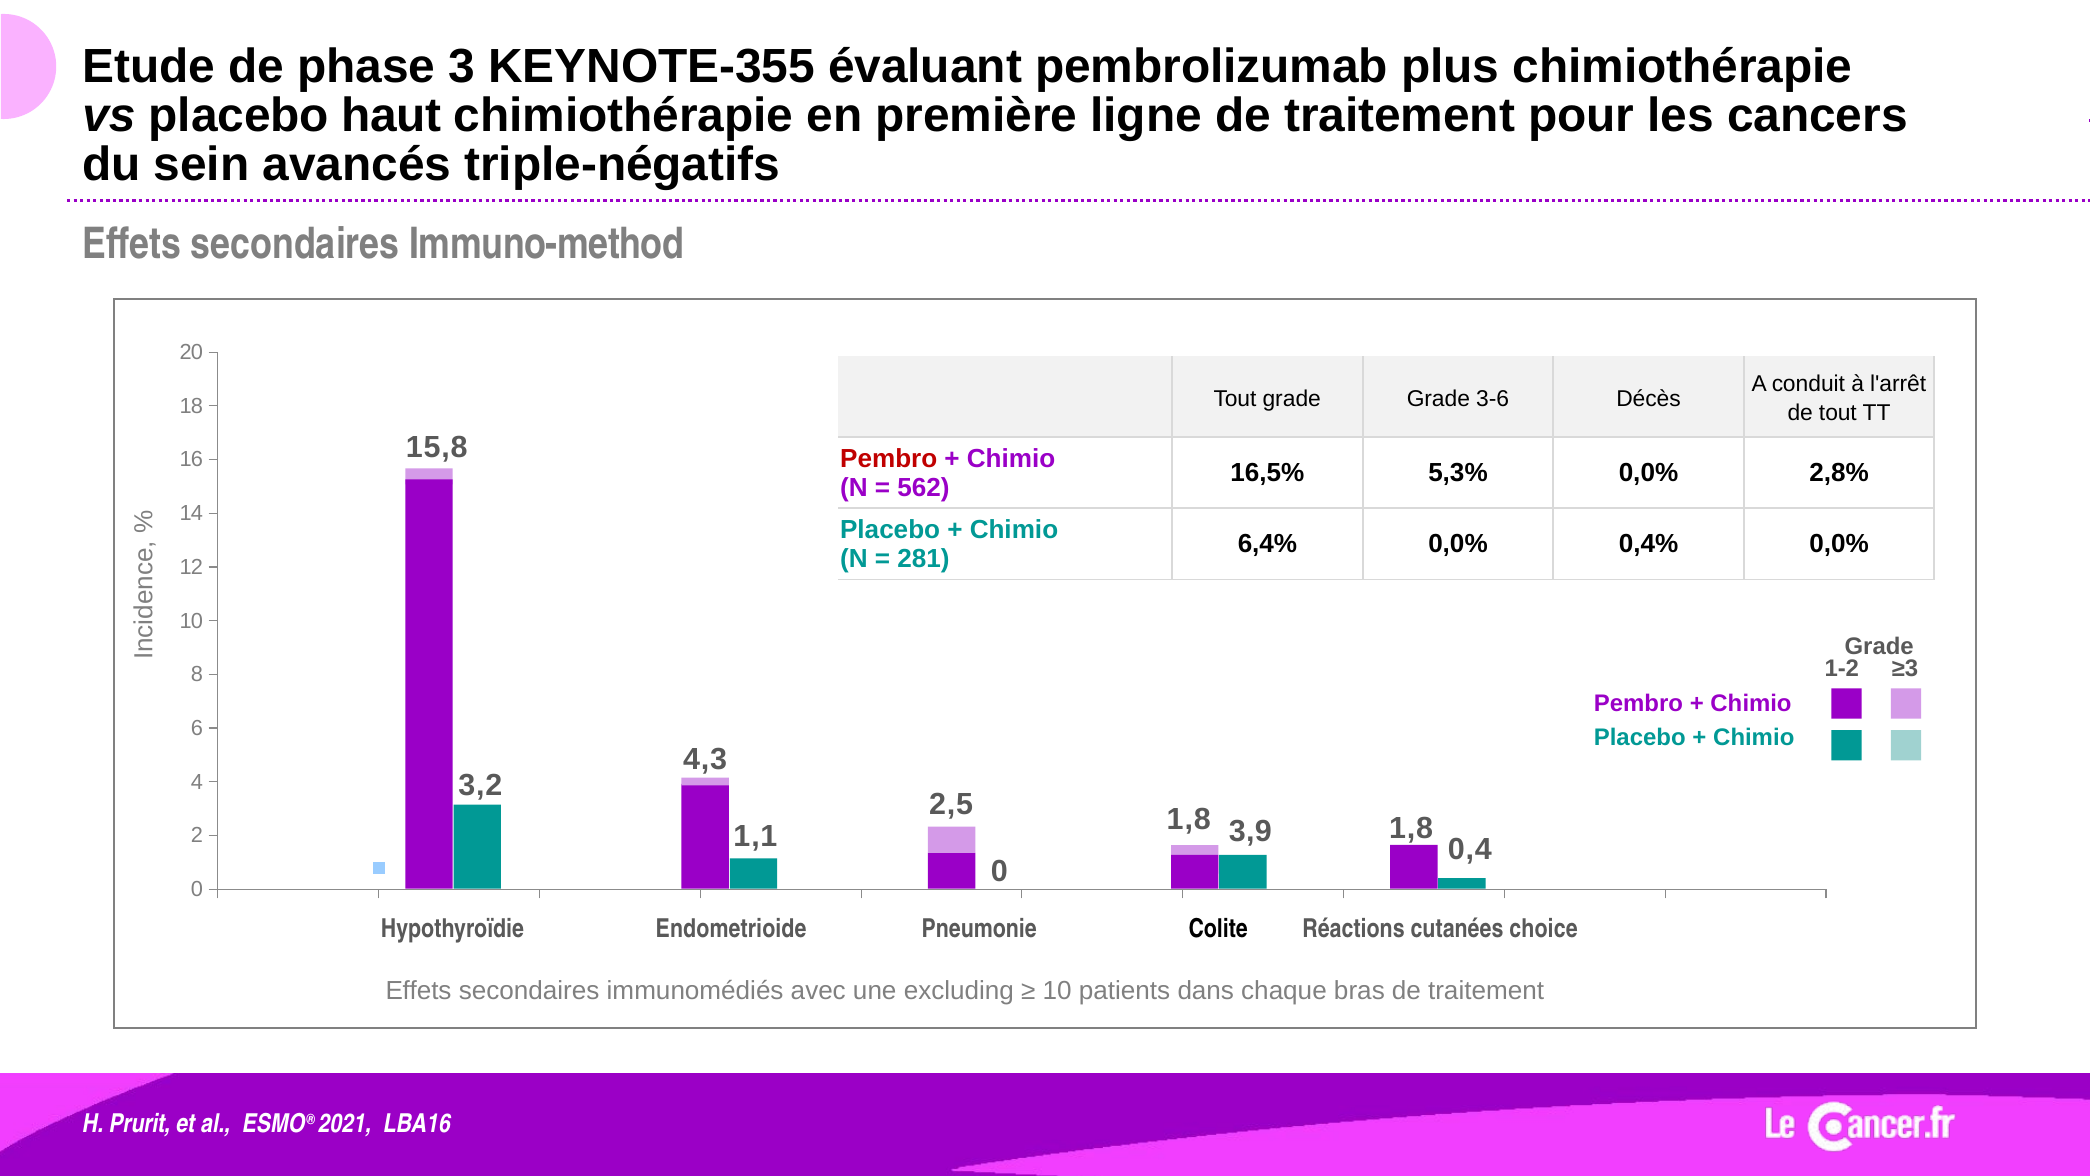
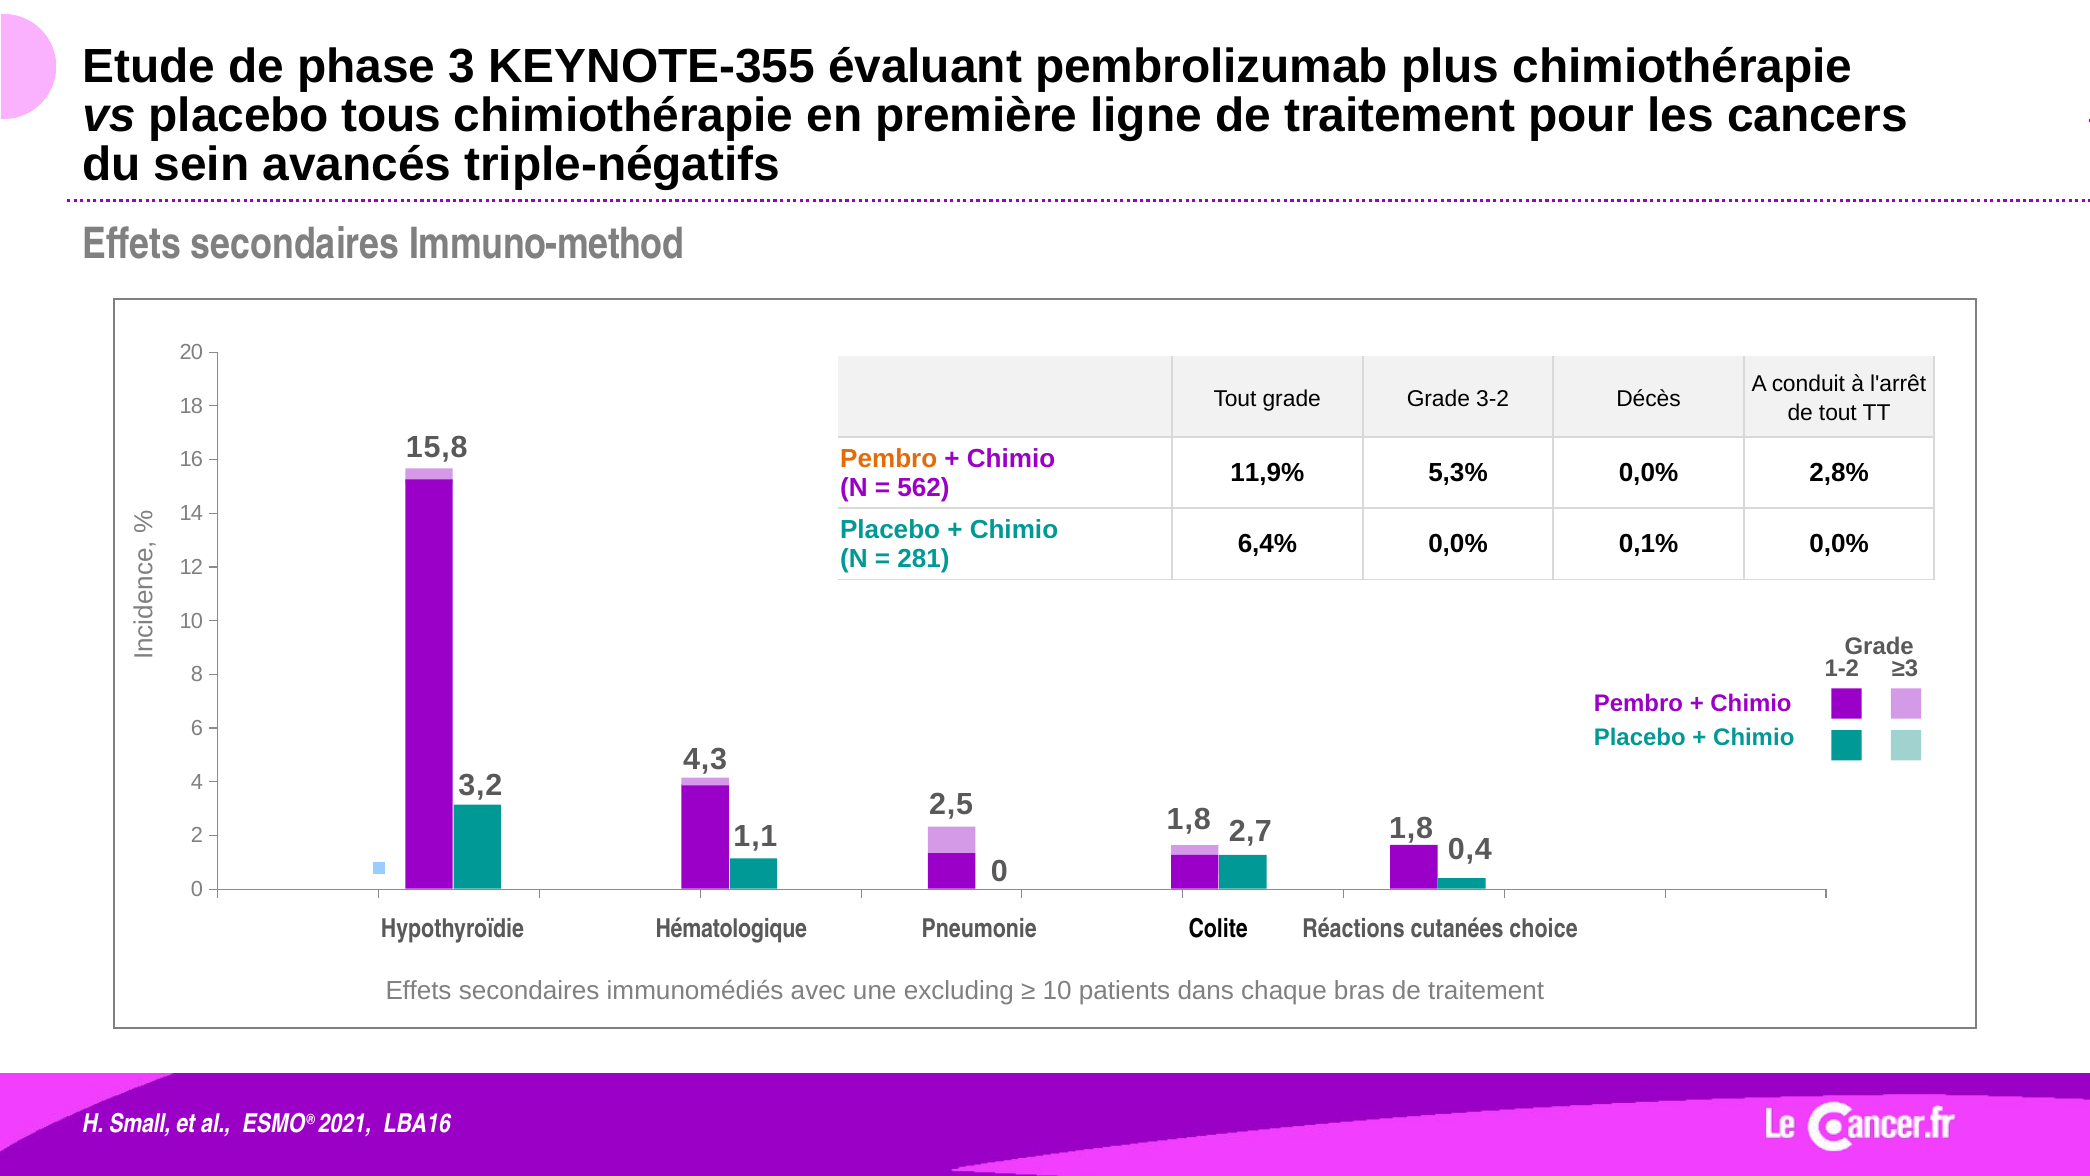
haut: haut -> tous
3-6: 3-6 -> 3-2
Pembro at (889, 458) colour: red -> orange
16,5%: 16,5% -> 11,9%
0,4%: 0,4% -> 0,1%
3,9: 3,9 -> 2,7
Endometrioide: Endometrioide -> Hématologique
Prurit: Prurit -> Small
